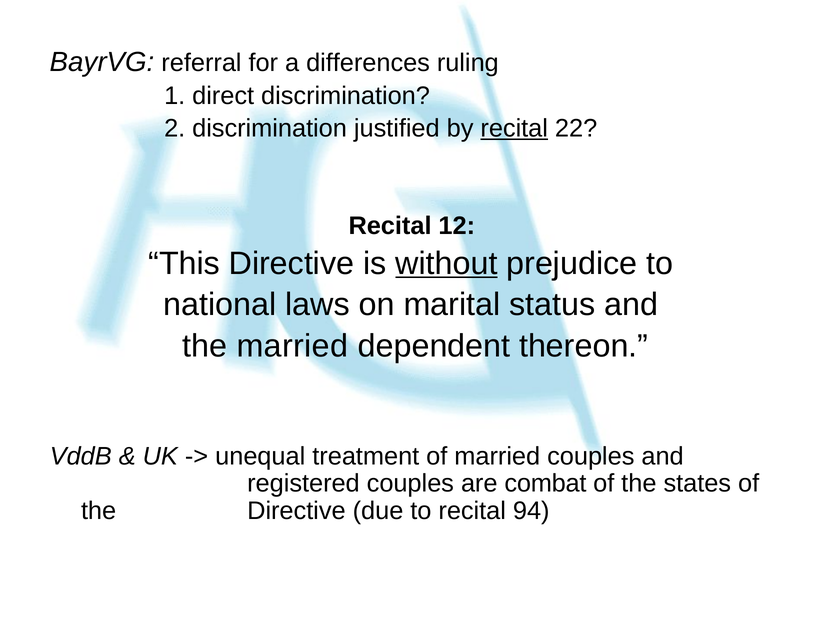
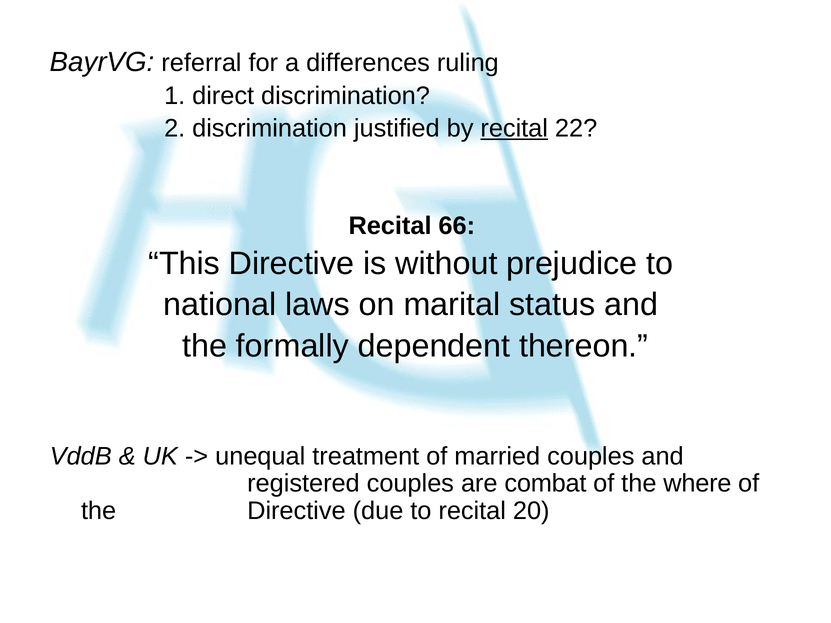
12: 12 -> 66
without underline: present -> none
the married: married -> formally
states: states -> where
94: 94 -> 20
